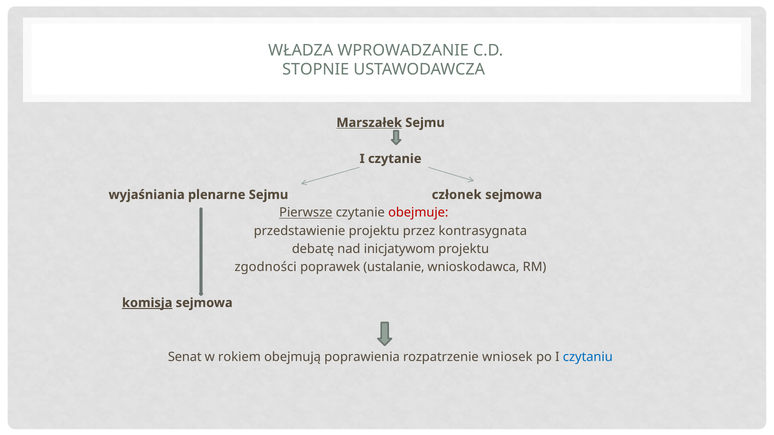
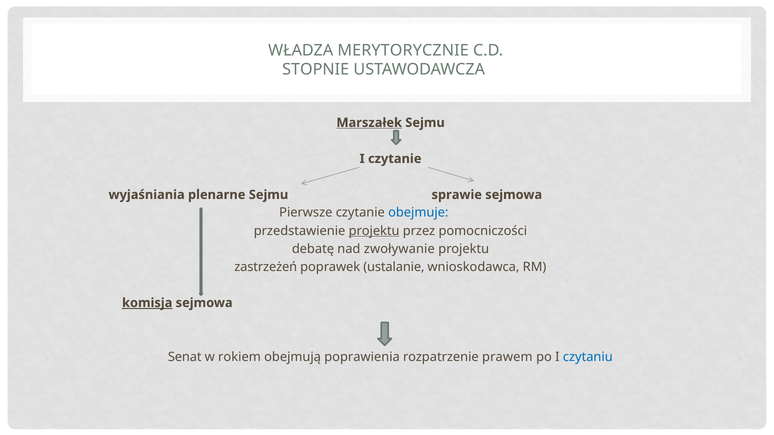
WPROWADZANIE: WPROWADZANIE -> MERYTORYCZNIE
członek: członek -> sprawie
Pierwsze underline: present -> none
obejmuje colour: red -> blue
projektu at (374, 231) underline: none -> present
kontrasygnata: kontrasygnata -> pomocniczości
inicjatywom: inicjatywom -> zwoływanie
zgodności: zgodności -> zastrzeżeń
wniosek: wniosek -> prawem
